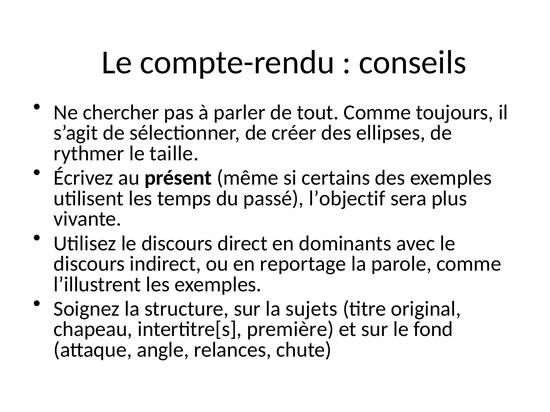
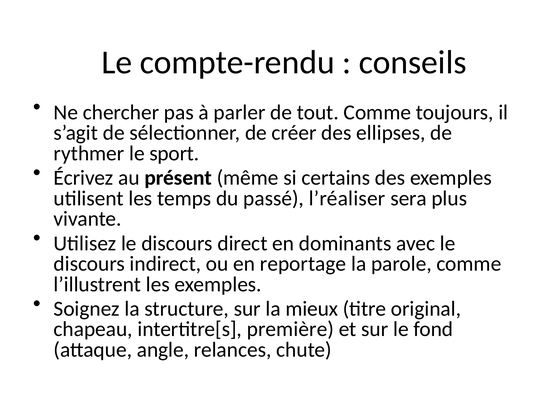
taille: taille -> sport
l’objectif: l’objectif -> l’réaliser
sujets: sujets -> mieux
